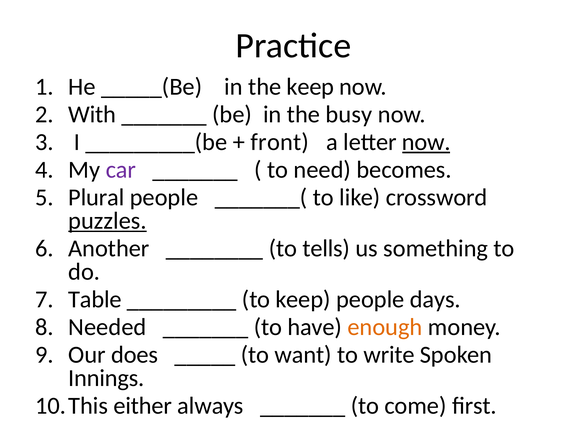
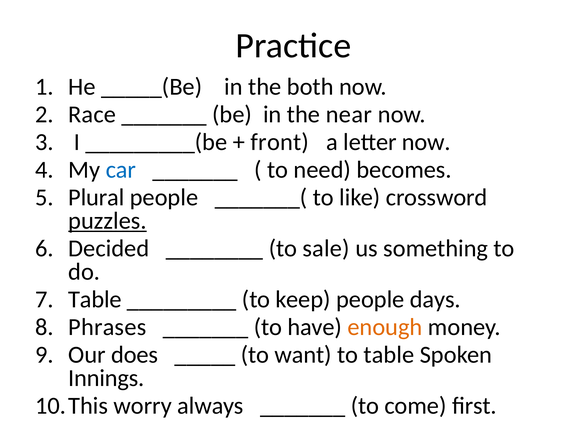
the keep: keep -> both
With: With -> Race
busy: busy -> near
now at (426, 142) underline: present -> none
car colour: purple -> blue
Another: Another -> Decided
tells: tells -> sale
Needed: Needed -> Phrases
to write: write -> table
either: either -> worry
